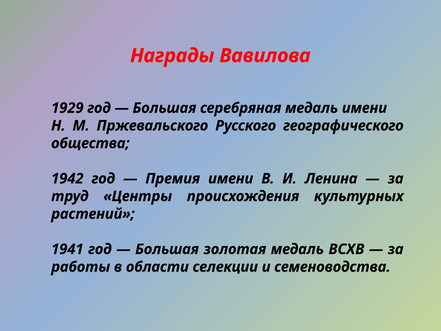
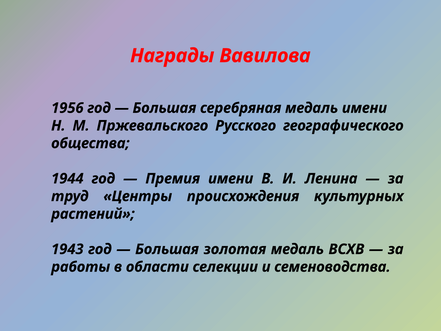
1929: 1929 -> 1956
1942: 1942 -> 1944
1941: 1941 -> 1943
